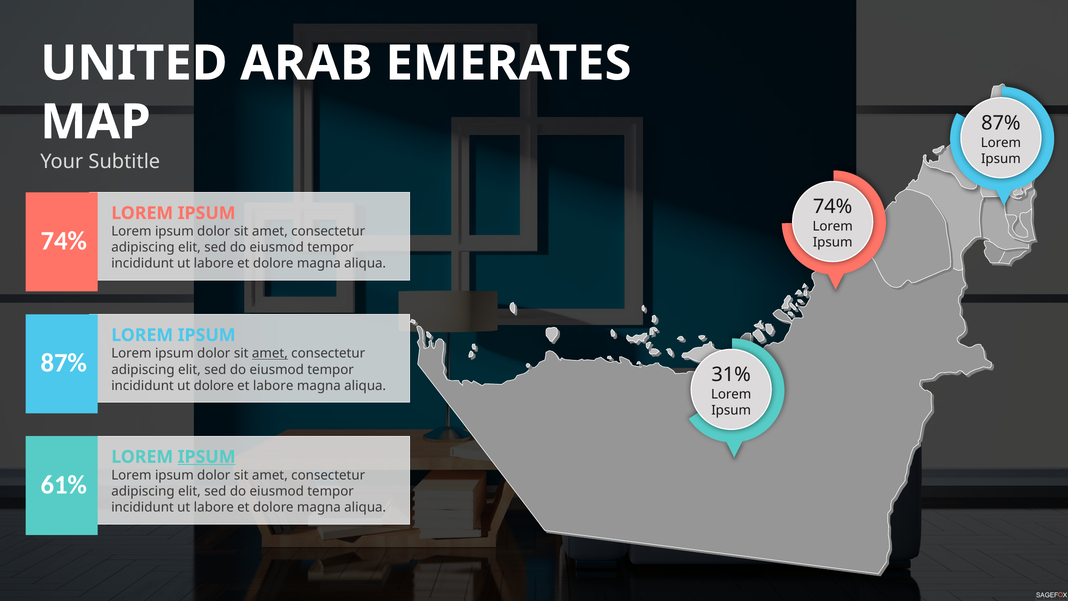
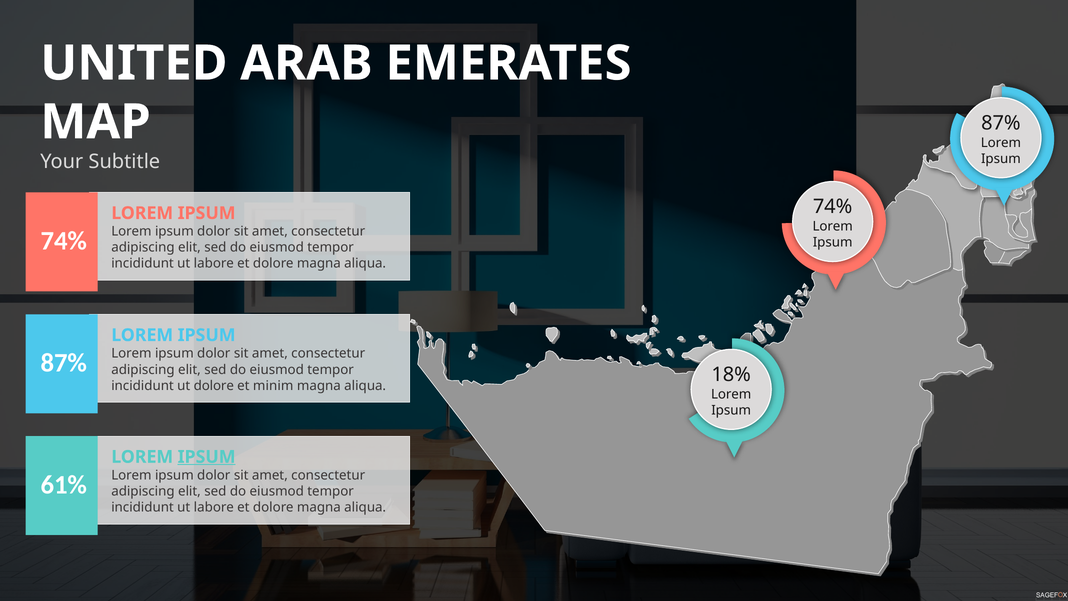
amet at (270, 353) underline: present -> none
31%: 31% -> 18%
et labore: labore -> minim
